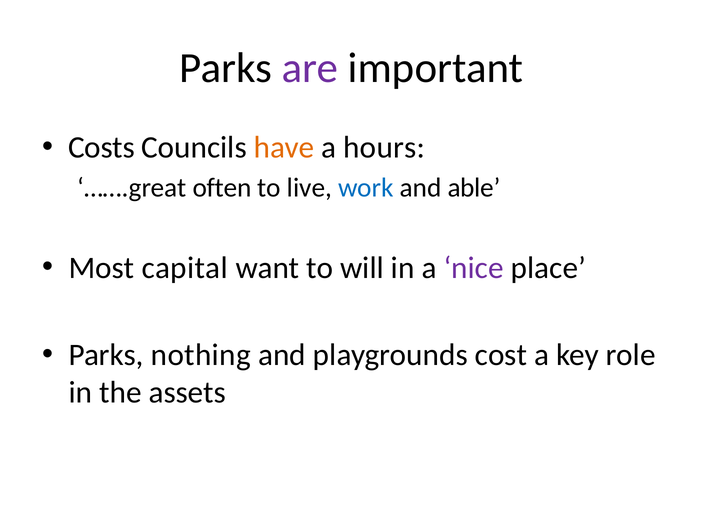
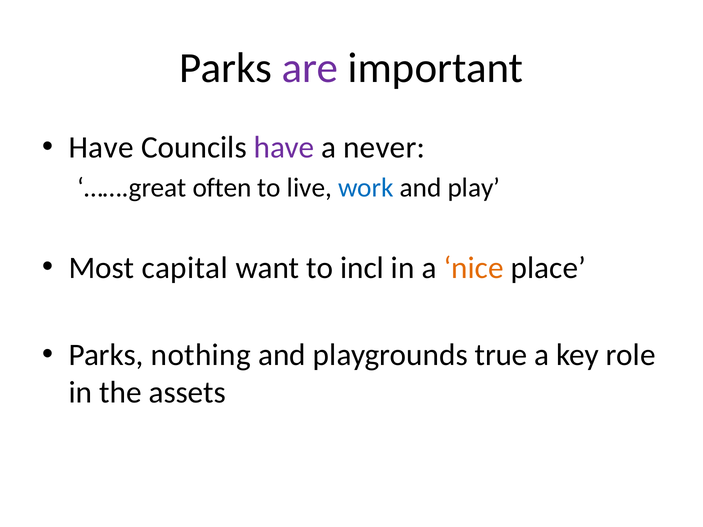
Costs at (101, 147): Costs -> Have
have at (284, 147) colour: orange -> purple
hours: hours -> never
able: able -> play
will: will -> incl
nice colour: purple -> orange
cost: cost -> true
